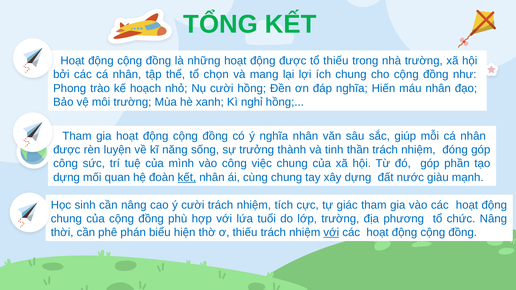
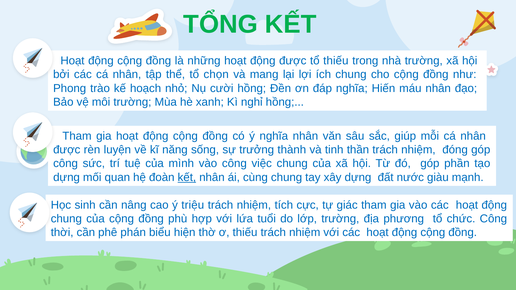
ý cười: cười -> triệu
chức Nâng: Nâng -> Công
với at (331, 233) underline: present -> none
